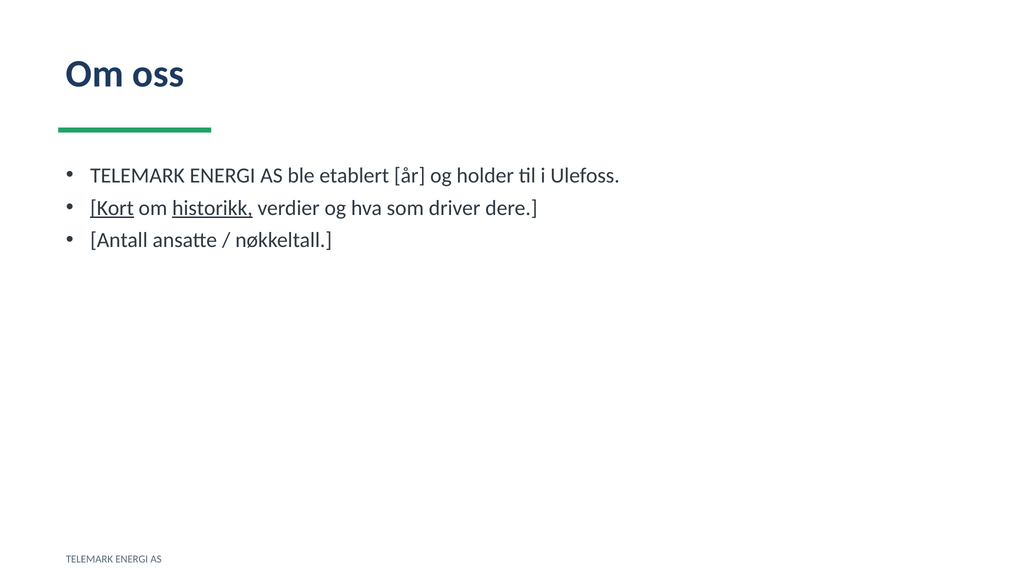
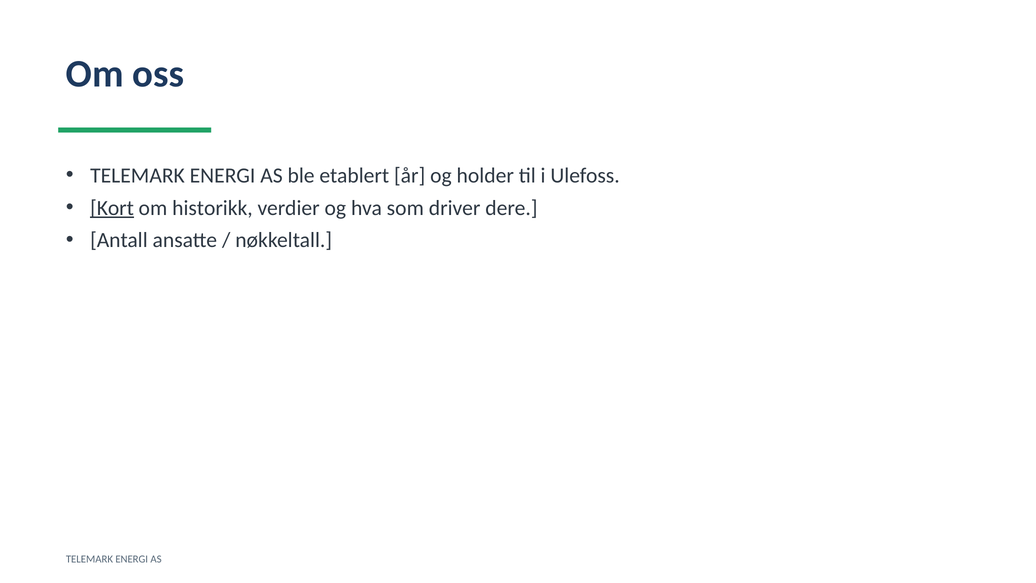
historikk underline: present -> none
